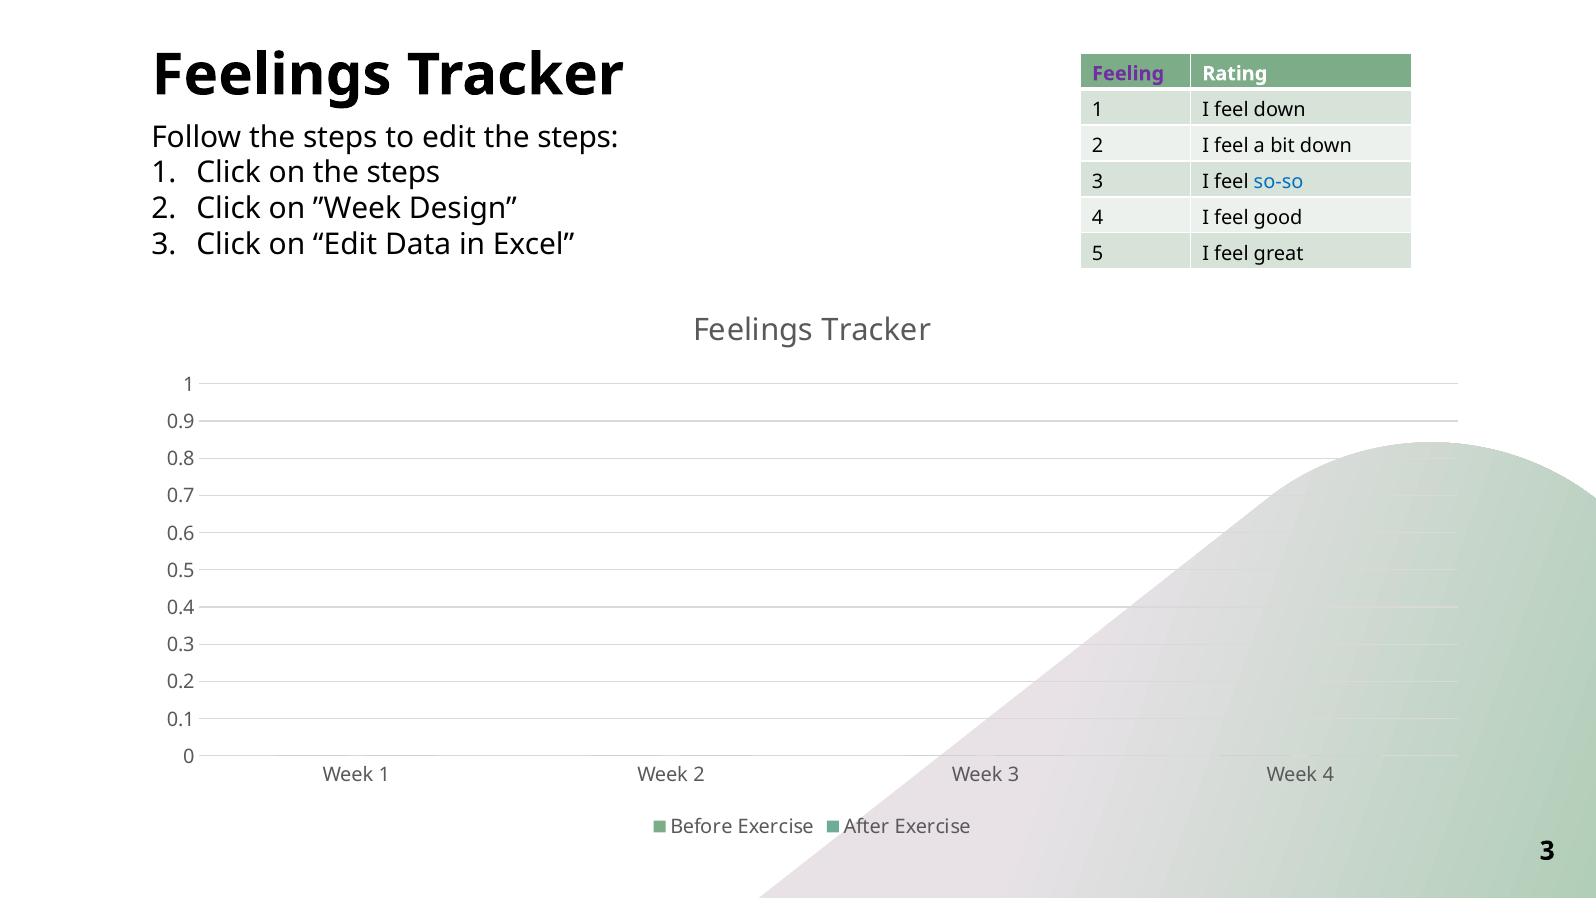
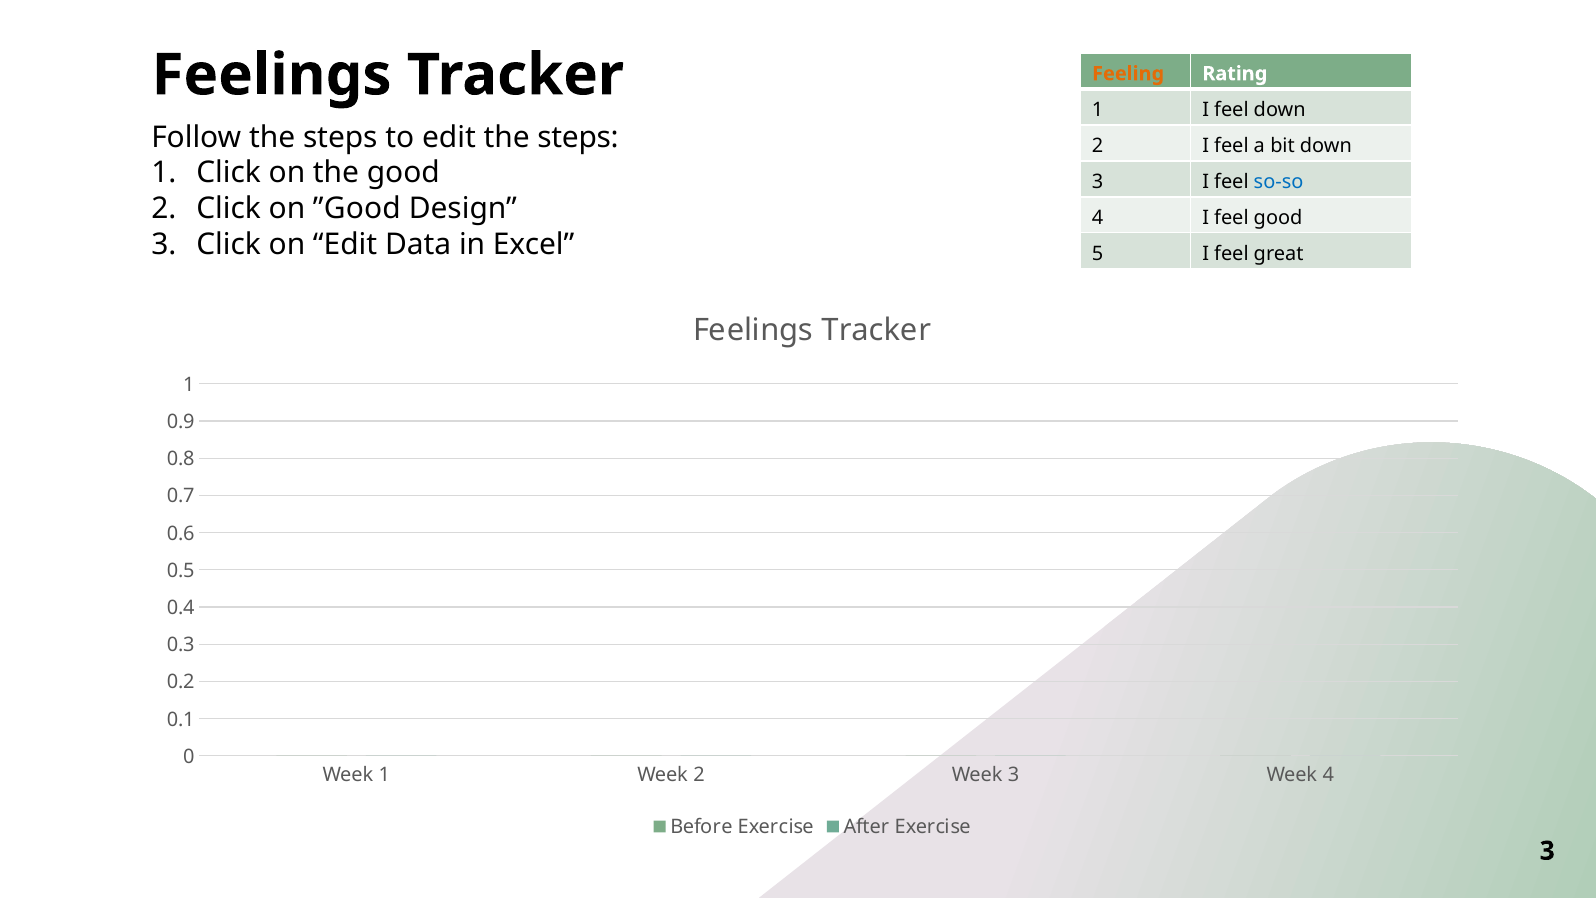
Feeling colour: purple -> orange
on the steps: steps -> good
”Week: ”Week -> ”Good
